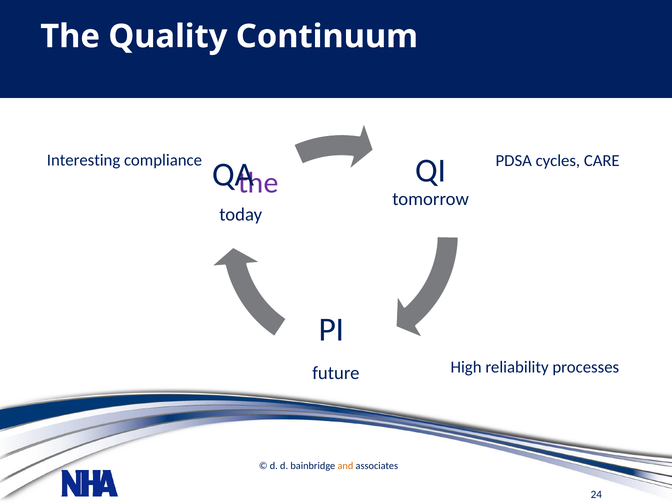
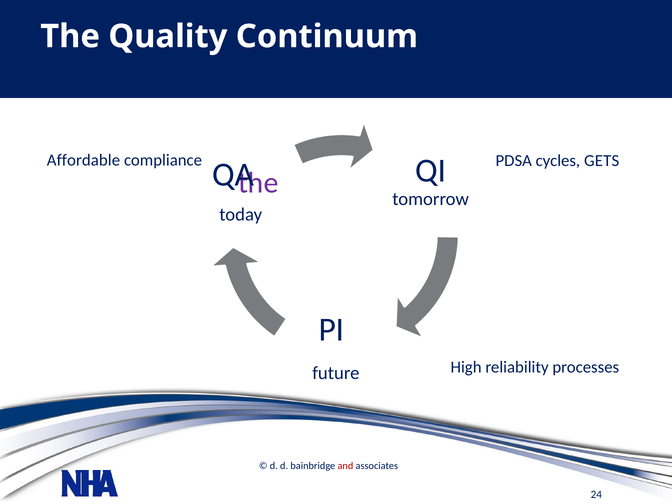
Interesting: Interesting -> Affordable
CARE: CARE -> GETS
and at (345, 466) colour: orange -> red
